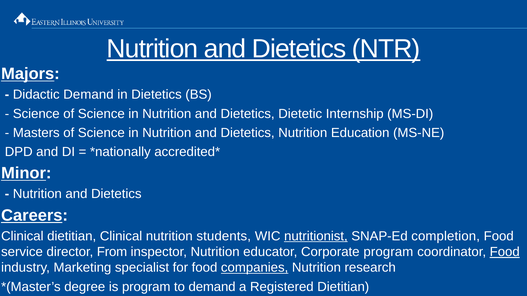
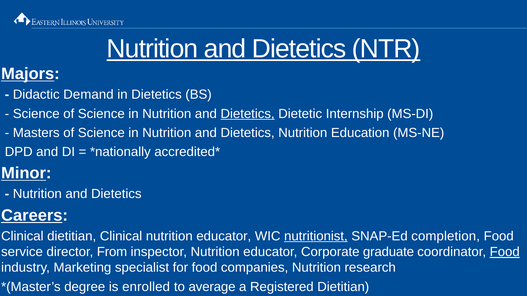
Dietetics at (248, 114) underline: none -> present
Clinical nutrition students: students -> educator
Corporate program: program -> graduate
companies underline: present -> none
is program: program -> enrolled
to demand: demand -> average
